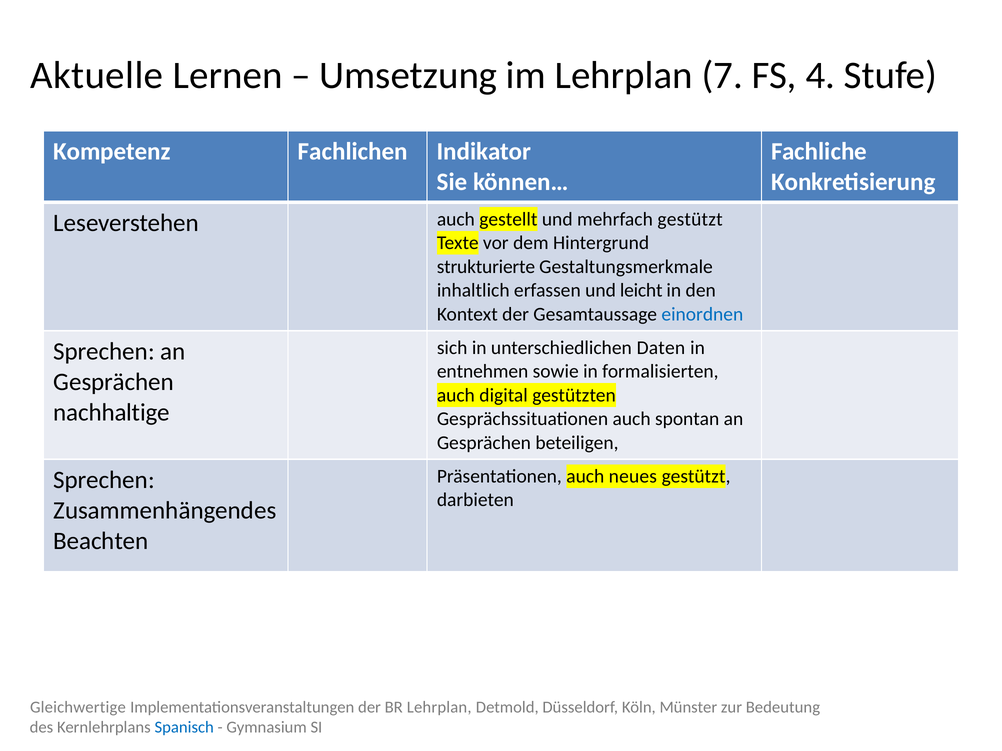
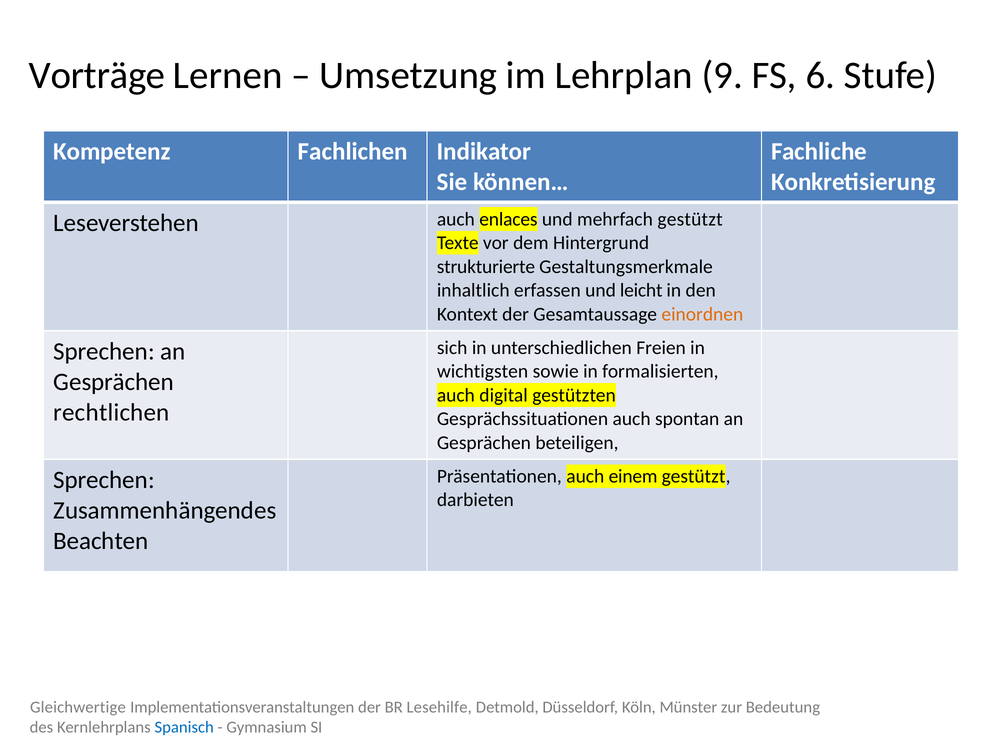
Aktuelle: Aktuelle -> Vorträge
7: 7 -> 9
4: 4 -> 6
gestellt: gestellt -> enlaces
einordnen colour: blue -> orange
Daten: Daten -> Freien
entnehmen: entnehmen -> wichtigsten
nachhaltige: nachhaltige -> rechtlichen
neues: neues -> einem
BR Lehrplan: Lehrplan -> Lesehilfe
